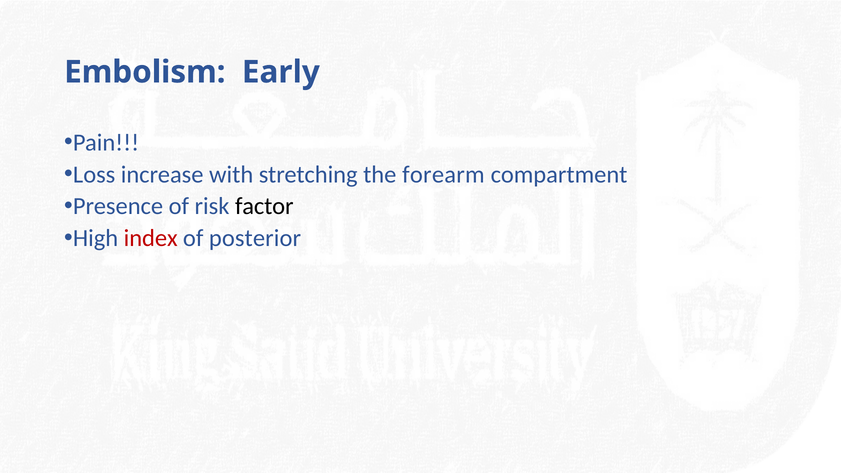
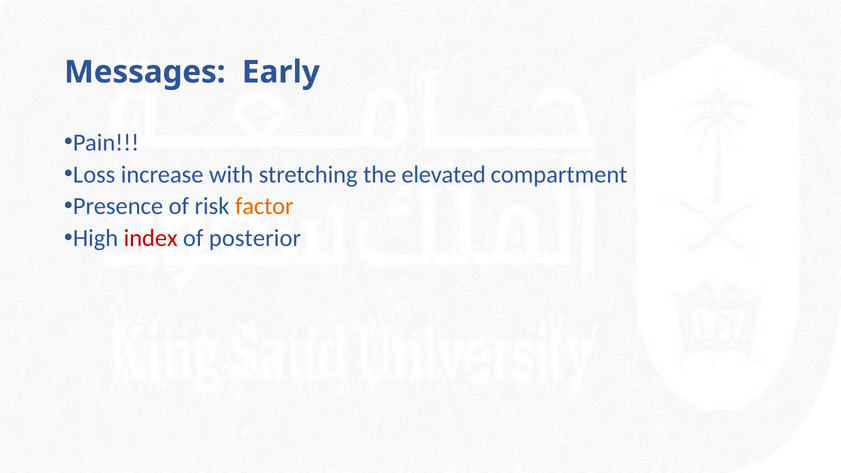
Embolism: Embolism -> Messages
forearm: forearm -> elevated
factor colour: black -> orange
